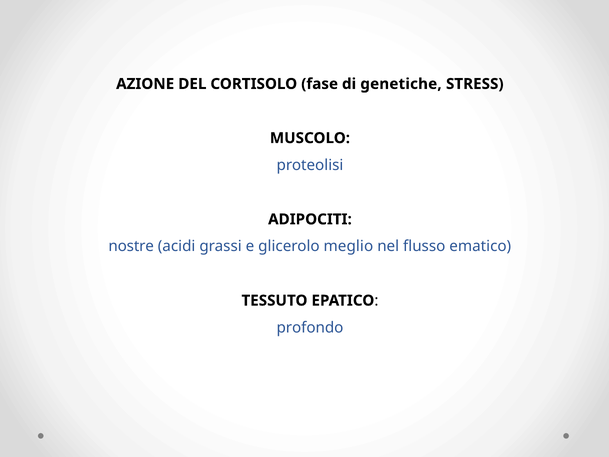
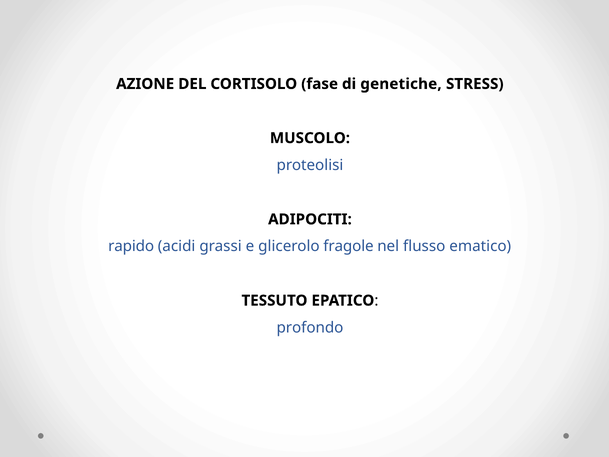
nostre: nostre -> rapido
meglio: meglio -> fragole
